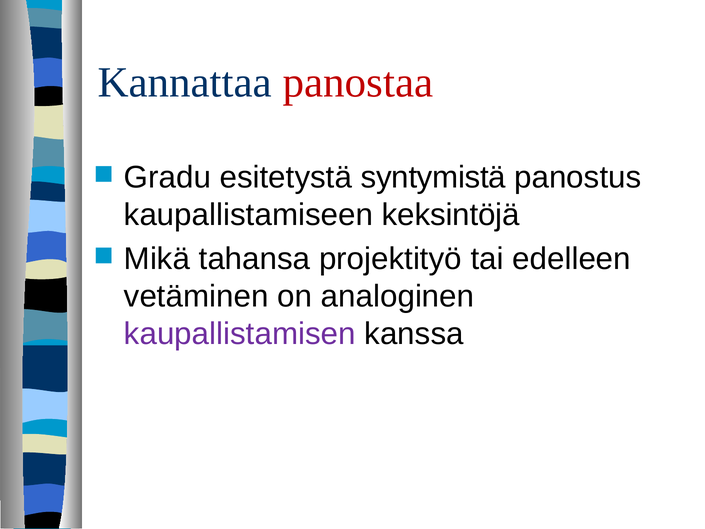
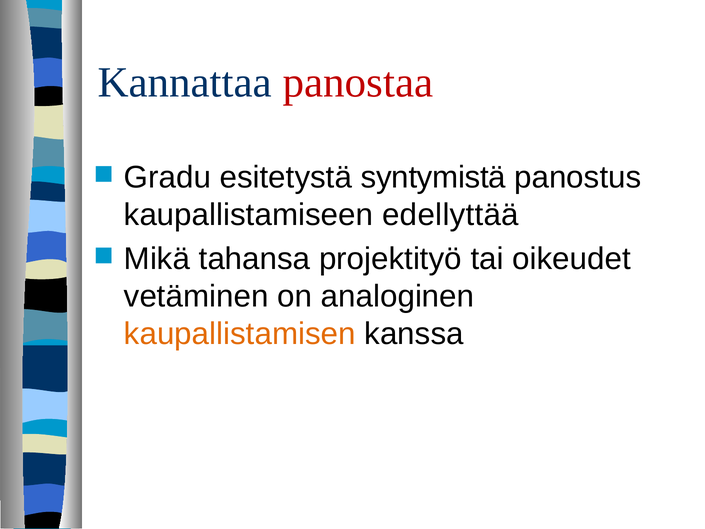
keksintöjä: keksintöjä -> edellyttää
edelleen: edelleen -> oikeudet
kaupallistamisen colour: purple -> orange
